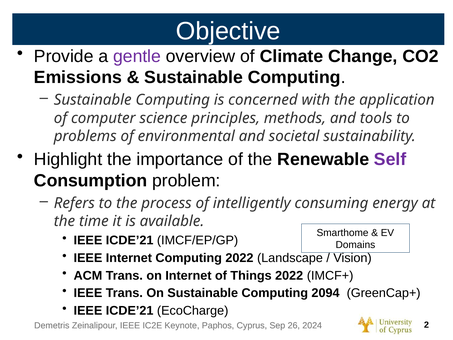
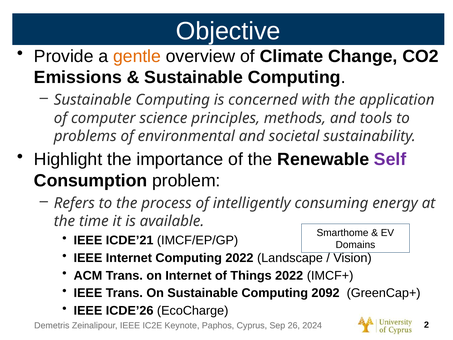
gentle colour: purple -> orange
2094: 2094 -> 2092
ICDE’21 at (130, 311): ICDE’21 -> ICDE’26
